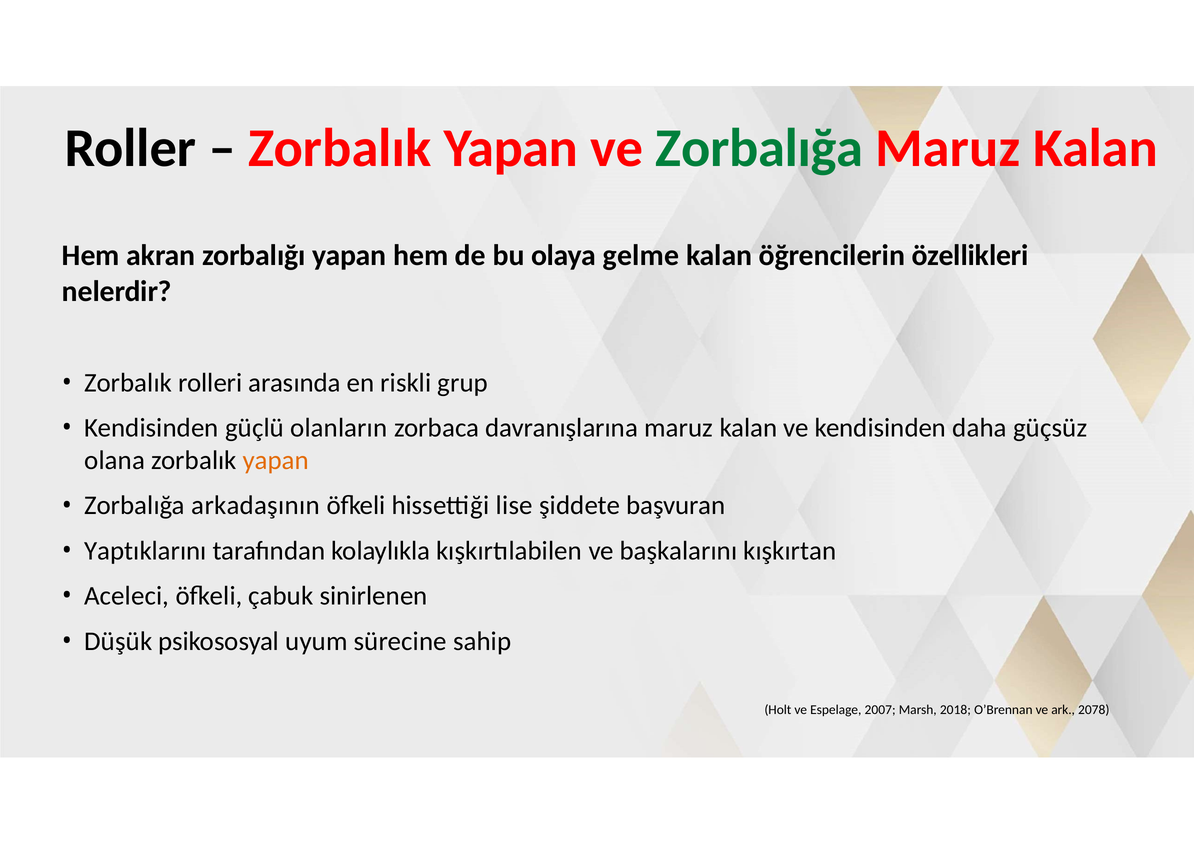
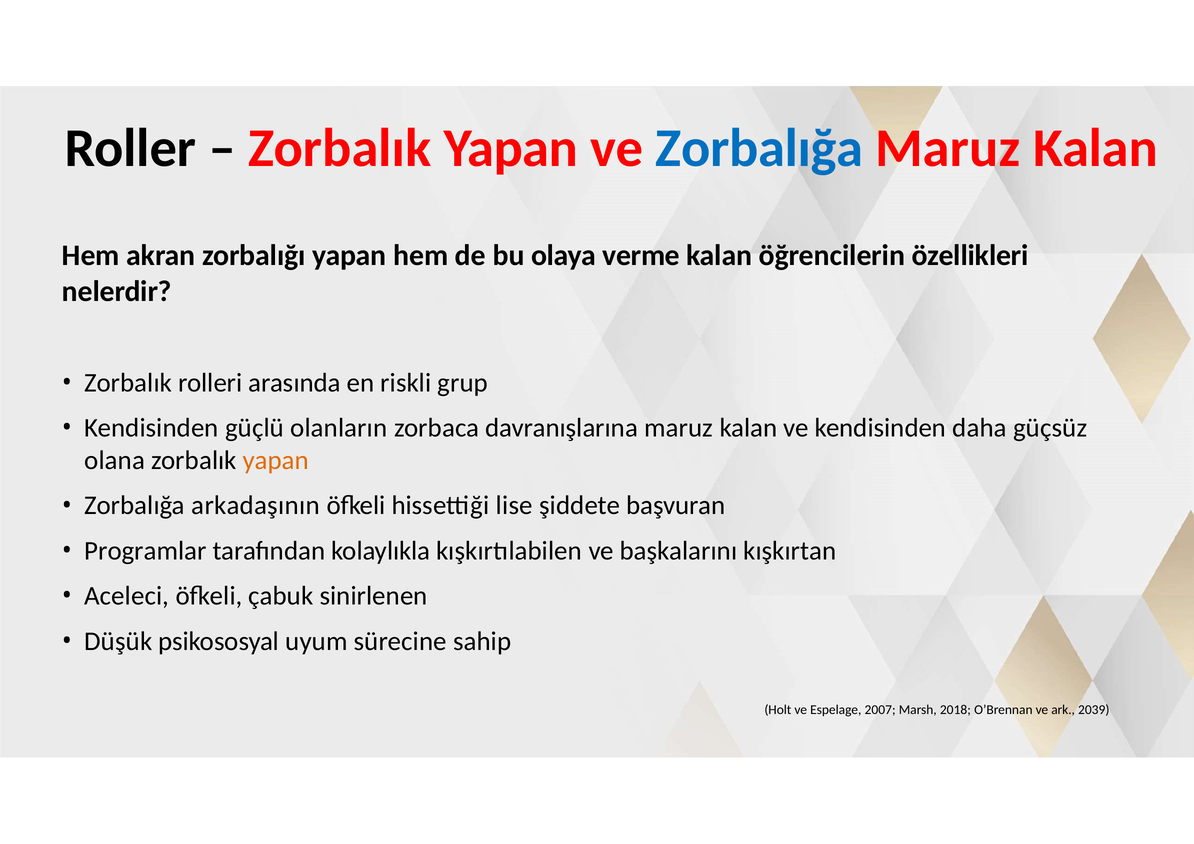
Zorbalığa at (759, 148) colour: green -> blue
gelme: gelme -> verme
Yaptıklarını: Yaptıklarını -> Programlar
2078: 2078 -> 2039
